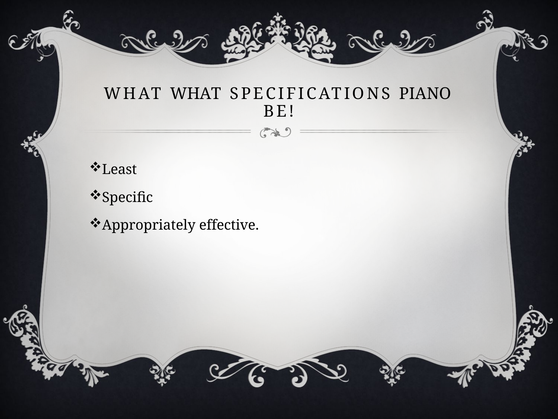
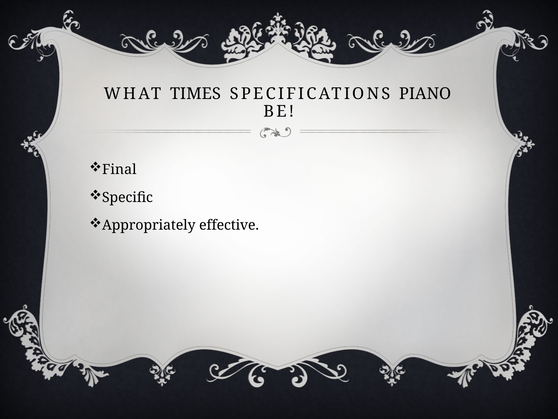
WHAT WHAT: WHAT -> TIMES
Least: Least -> Final
